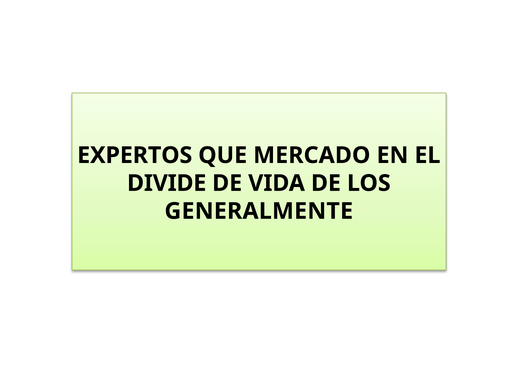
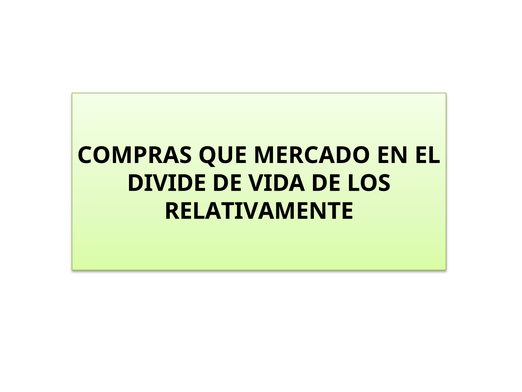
EXPERTOS: EXPERTOS -> COMPRAS
GENERALMENTE: GENERALMENTE -> RELATIVAMENTE
